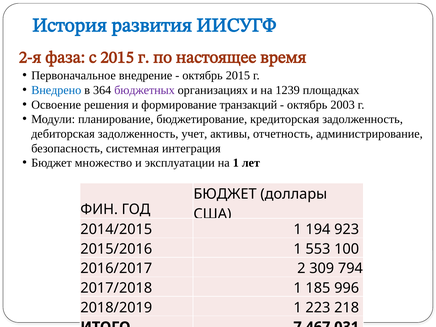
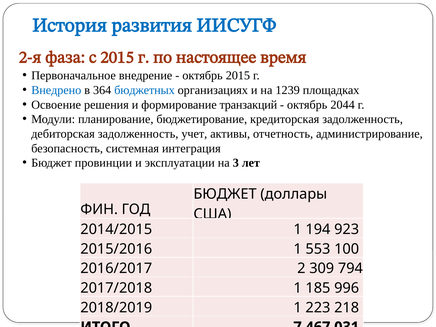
бюджетных colour: purple -> blue
2003: 2003 -> 2044
множество: множество -> провинции
на 1: 1 -> 3
